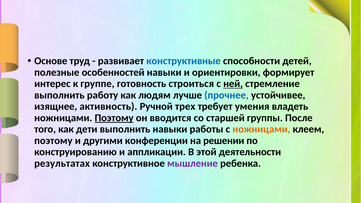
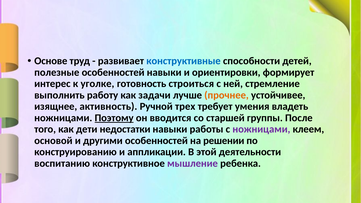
группе: группе -> уголке
ней underline: present -> none
людям: людям -> задачи
прочнее colour: blue -> orange
дети выполнить: выполнить -> недостатки
ножницами at (261, 129) colour: orange -> purple
поэтому at (53, 141): поэтому -> основой
другими конференции: конференции -> особенностей
результатах: результатах -> воспитанию
